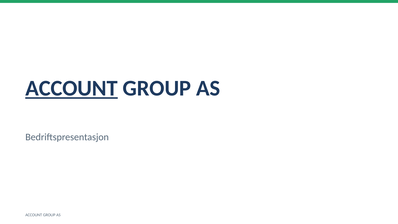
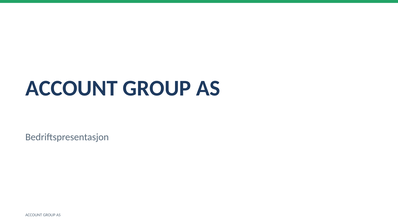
ACCOUNT at (72, 88) underline: present -> none
